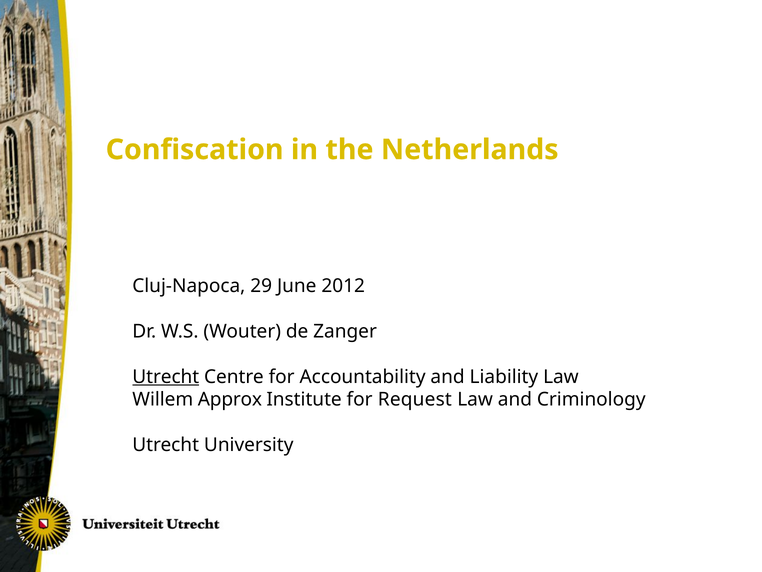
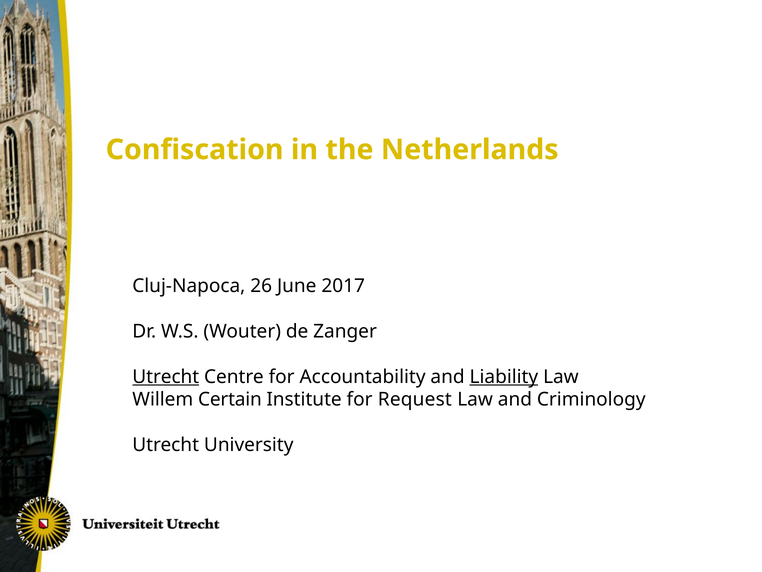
29: 29 -> 26
2012: 2012 -> 2017
Liability underline: none -> present
Approx: Approx -> Certain
